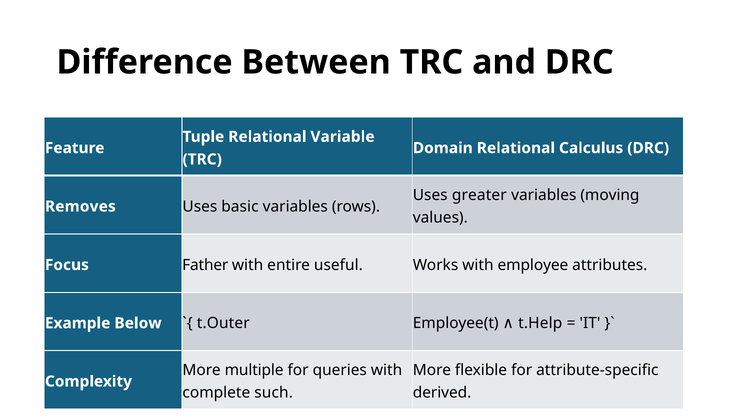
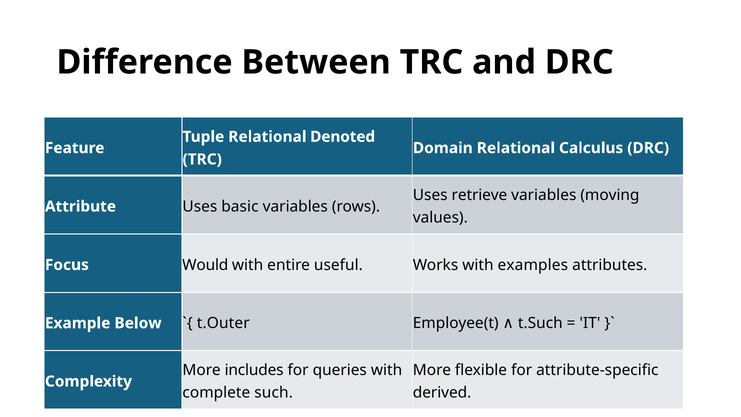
Variable: Variable -> Denoted
greater: greater -> retrieve
Removes: Removes -> Attribute
Father: Father -> Would
employee: employee -> examples
t.Help: t.Help -> t.Such
multiple: multiple -> includes
